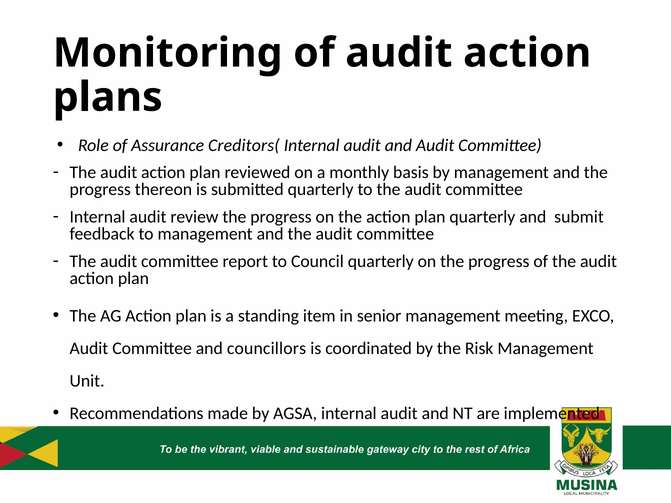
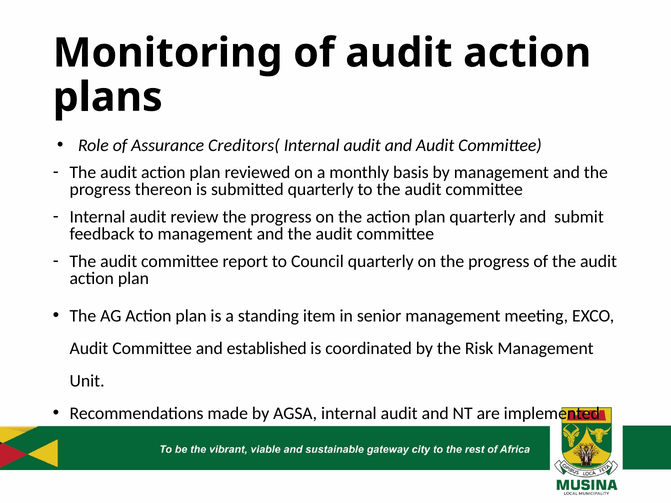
councillors: councillors -> established
